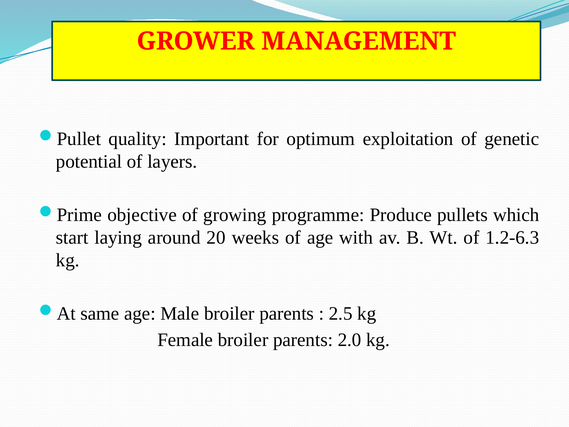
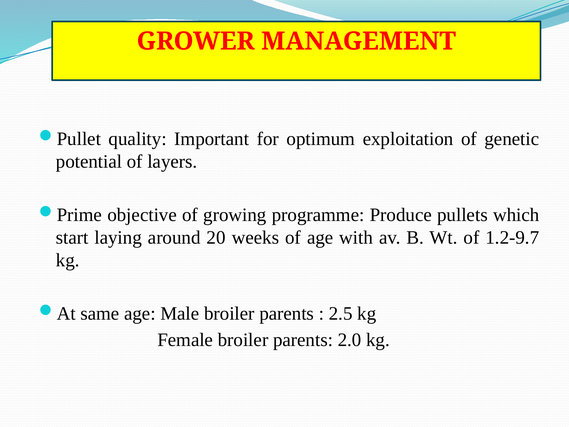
1.2-6.3: 1.2-6.3 -> 1.2-9.7
